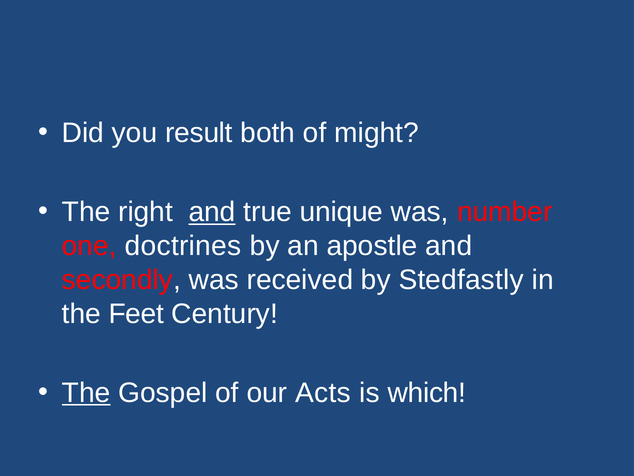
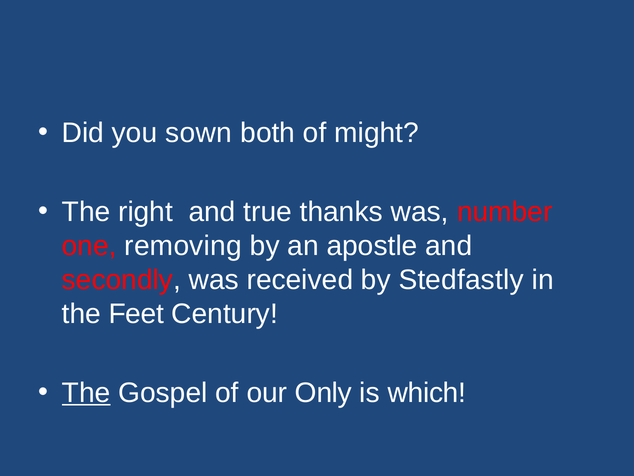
result: result -> sown
and at (212, 212) underline: present -> none
unique: unique -> thanks
doctrines: doctrines -> removing
Acts: Acts -> Only
